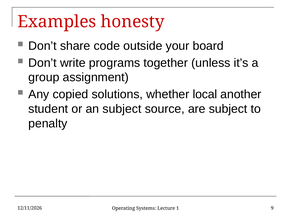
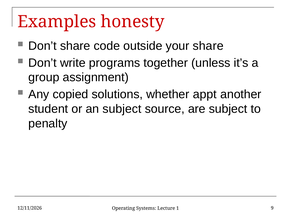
your board: board -> share
local: local -> appt
